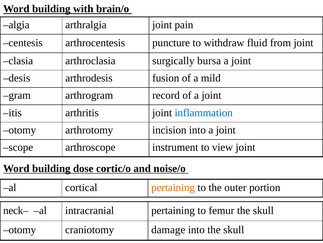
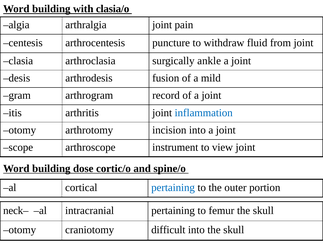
brain/o: brain/o -> clasia/o
bursa: bursa -> ankle
noise/o: noise/o -> spine/o
pertaining at (173, 187) colour: orange -> blue
damage: damage -> difficult
